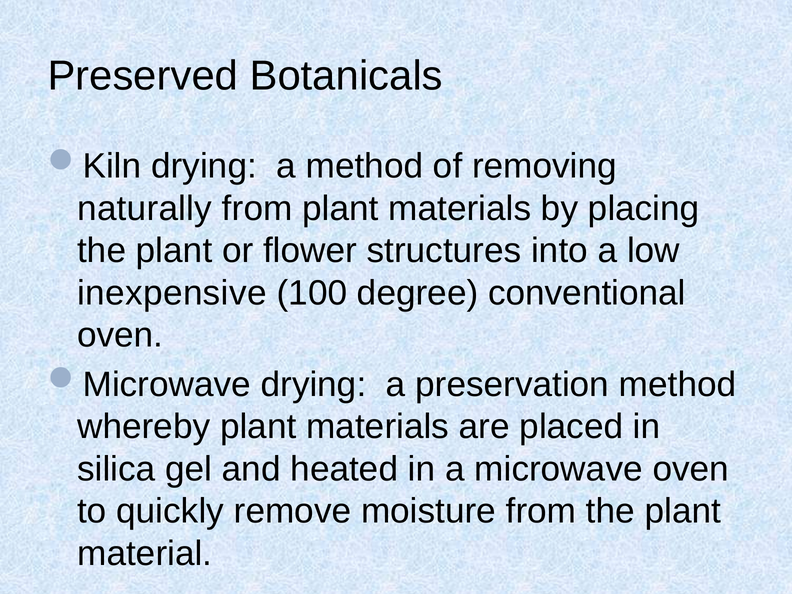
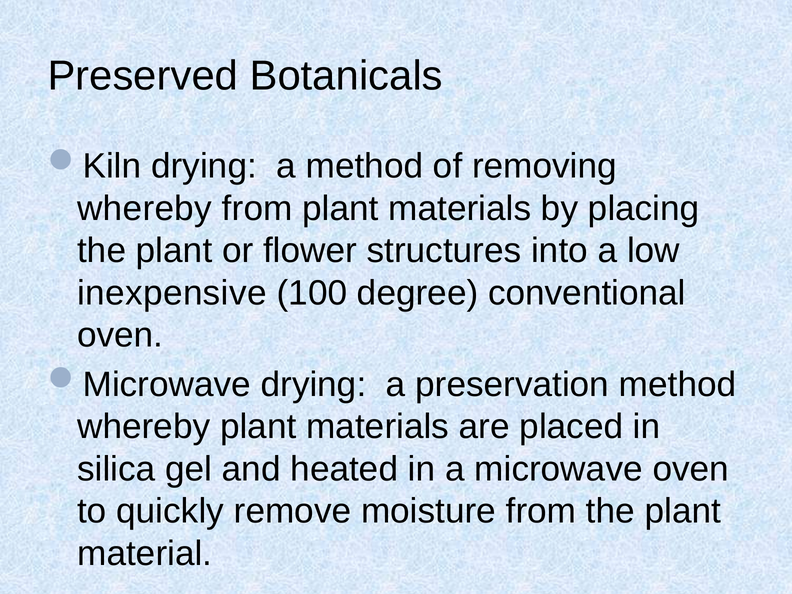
naturally at (145, 208): naturally -> whereby
